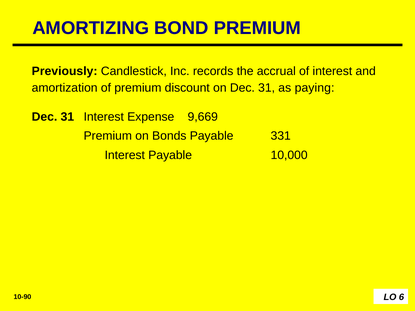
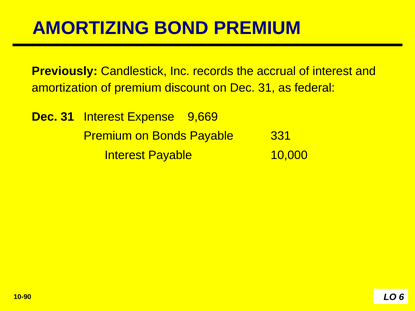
paying: paying -> federal
